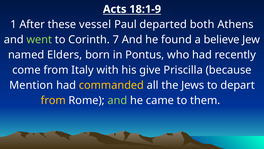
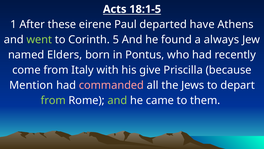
18:1-9: 18:1-9 -> 18:1-5
vessel: vessel -> eirene
both: both -> have
7: 7 -> 5
believe: believe -> always
commanded colour: yellow -> pink
from at (53, 100) colour: yellow -> light green
